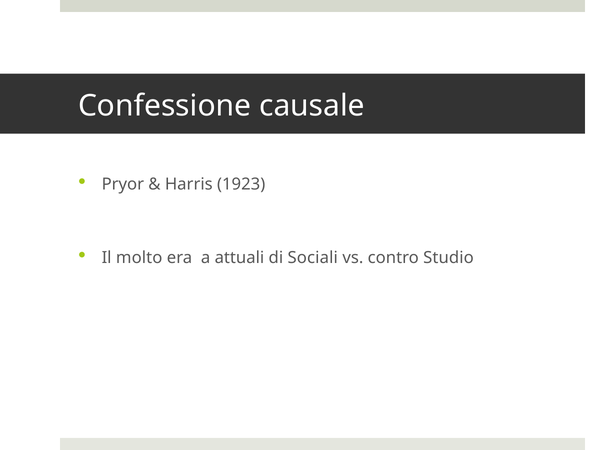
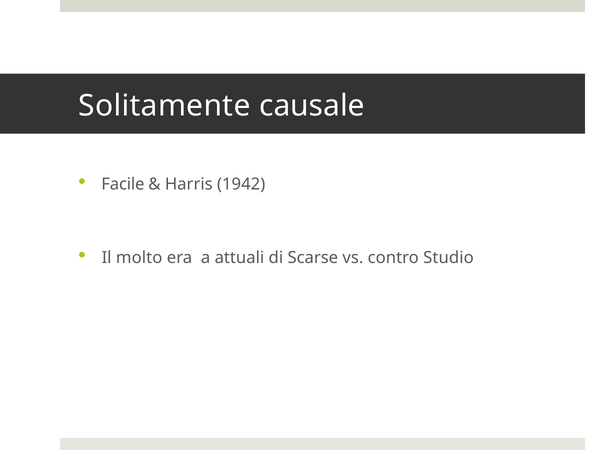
Confessione: Confessione -> Solitamente
Pryor: Pryor -> Facile
1923: 1923 -> 1942
Sociali: Sociali -> Scarse
